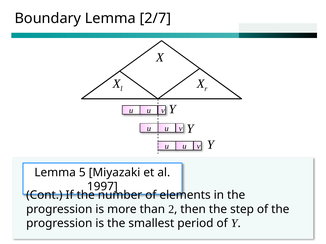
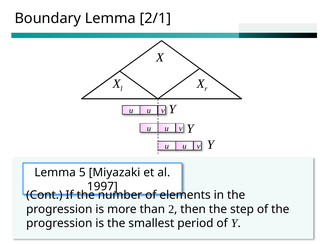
2/7: 2/7 -> 2/1
